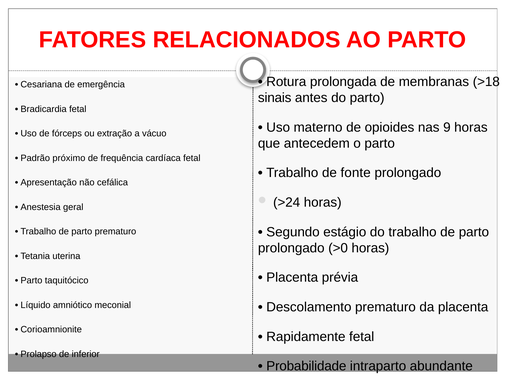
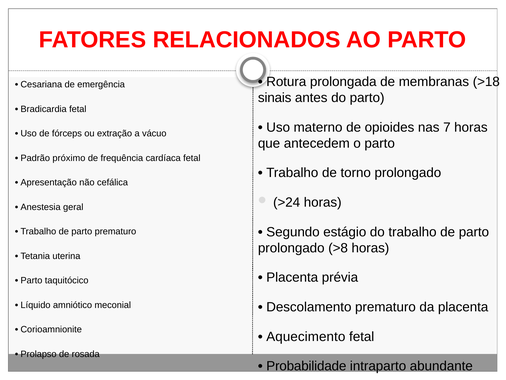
9: 9 -> 7
fonte: fonte -> torno
>0: >0 -> >8
Rapidamente: Rapidamente -> Aquecimento
inferior: inferior -> rosada
